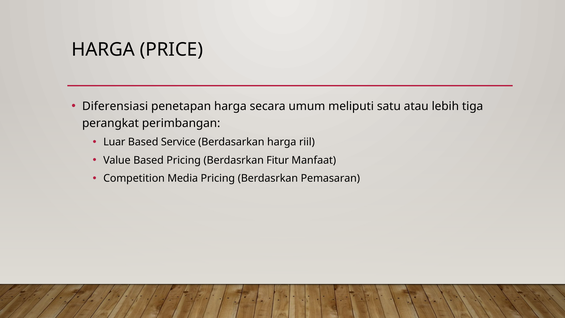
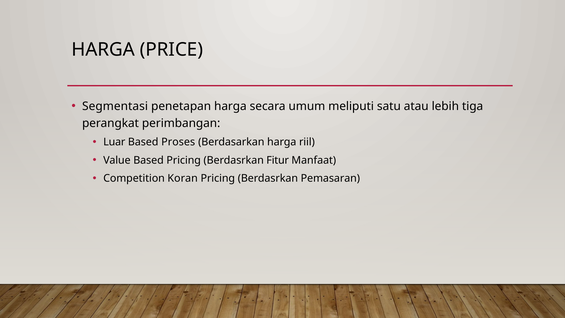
Diferensiasi: Diferensiasi -> Segmentasi
Service: Service -> Proses
Media: Media -> Koran
